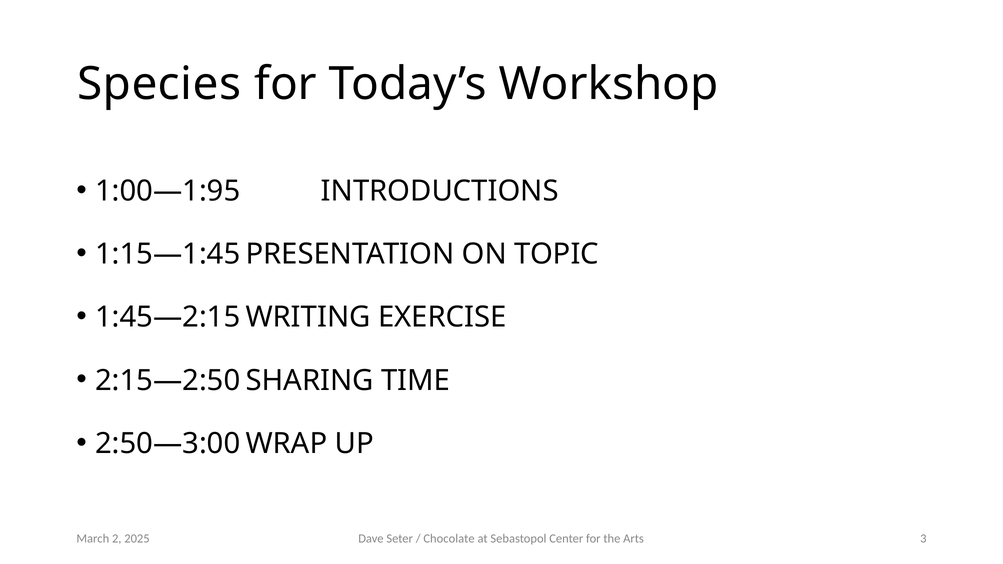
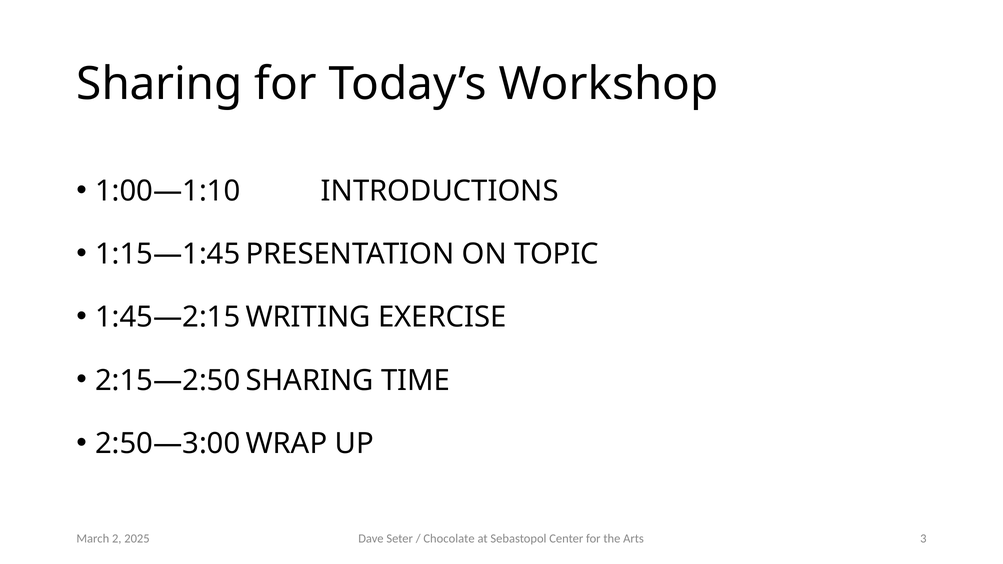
Species: Species -> Sharing
1:00—1:95: 1:00—1:95 -> 1:00—1:10
